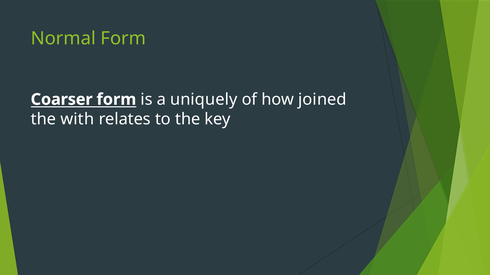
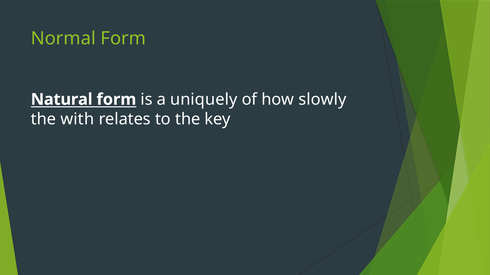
Coarser: Coarser -> Natural
joined: joined -> slowly
